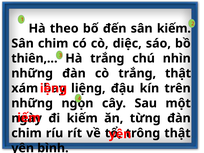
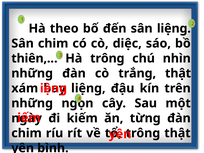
sân kiếm: kiếm -> liệng
Hà trắng: trắng -> trông
